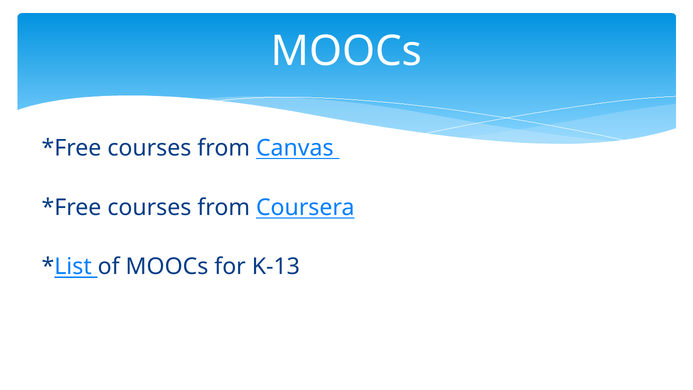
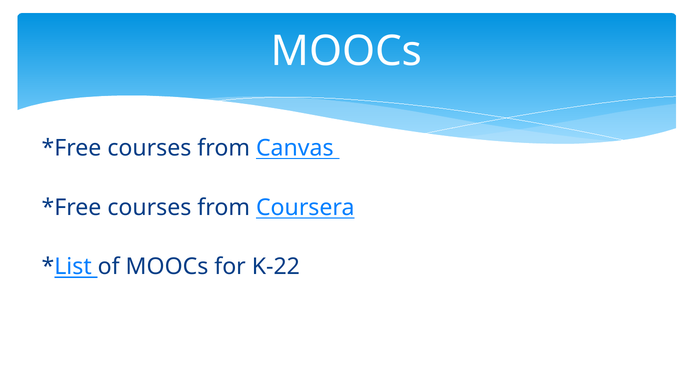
K-13: K-13 -> K-22
